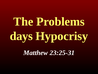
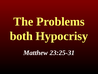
days: days -> both
